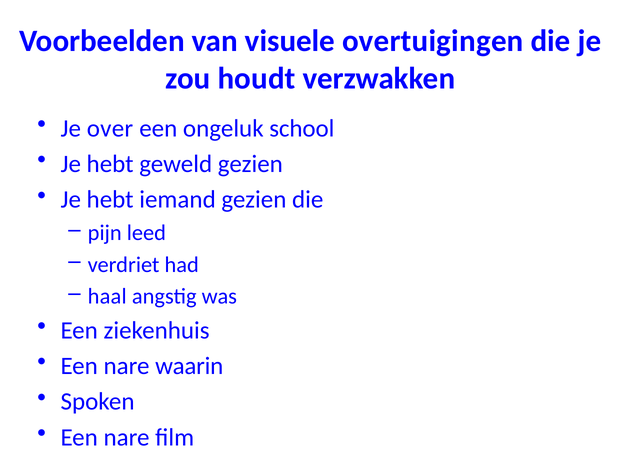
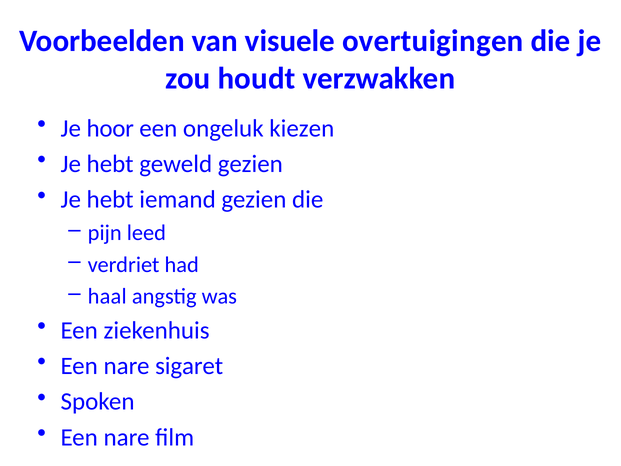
over: over -> hoor
school: school -> kiezen
waarin: waarin -> sigaret
